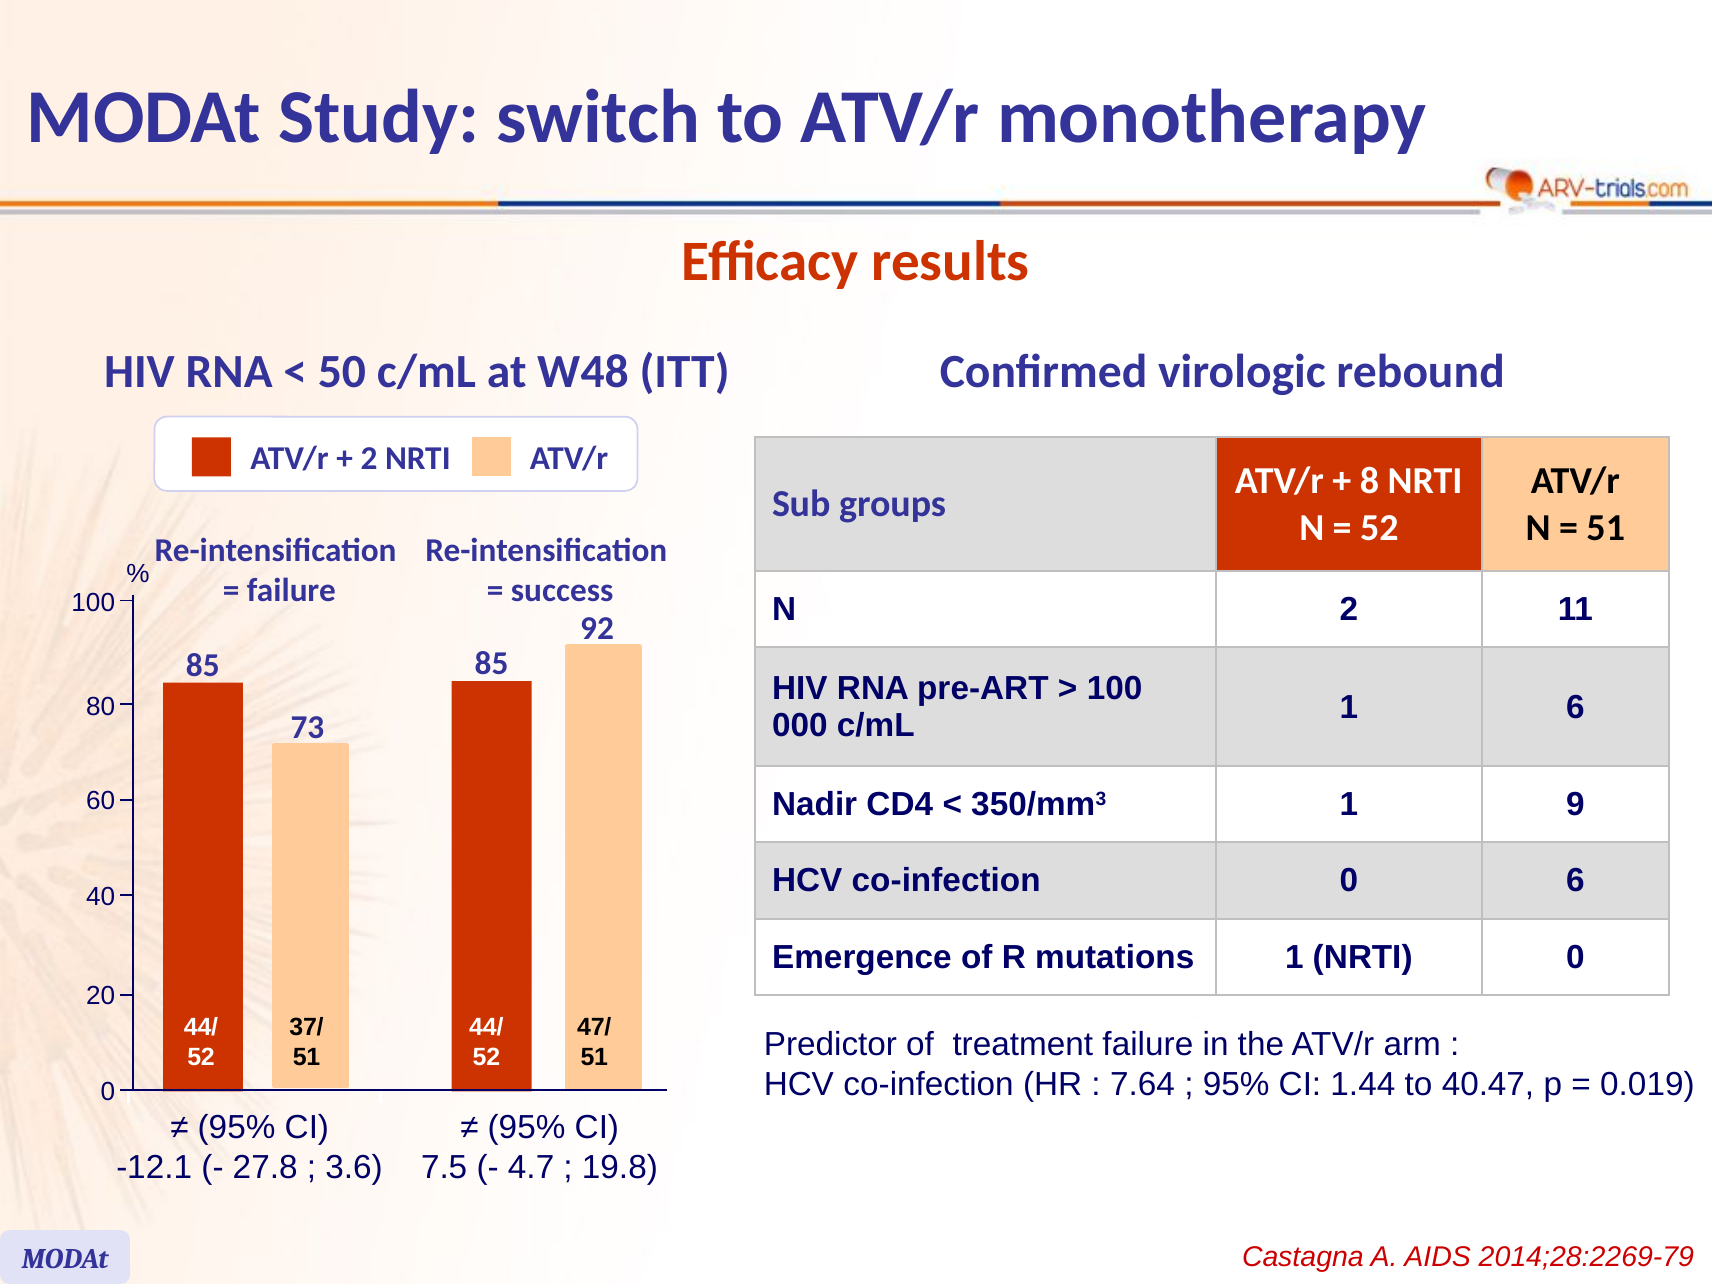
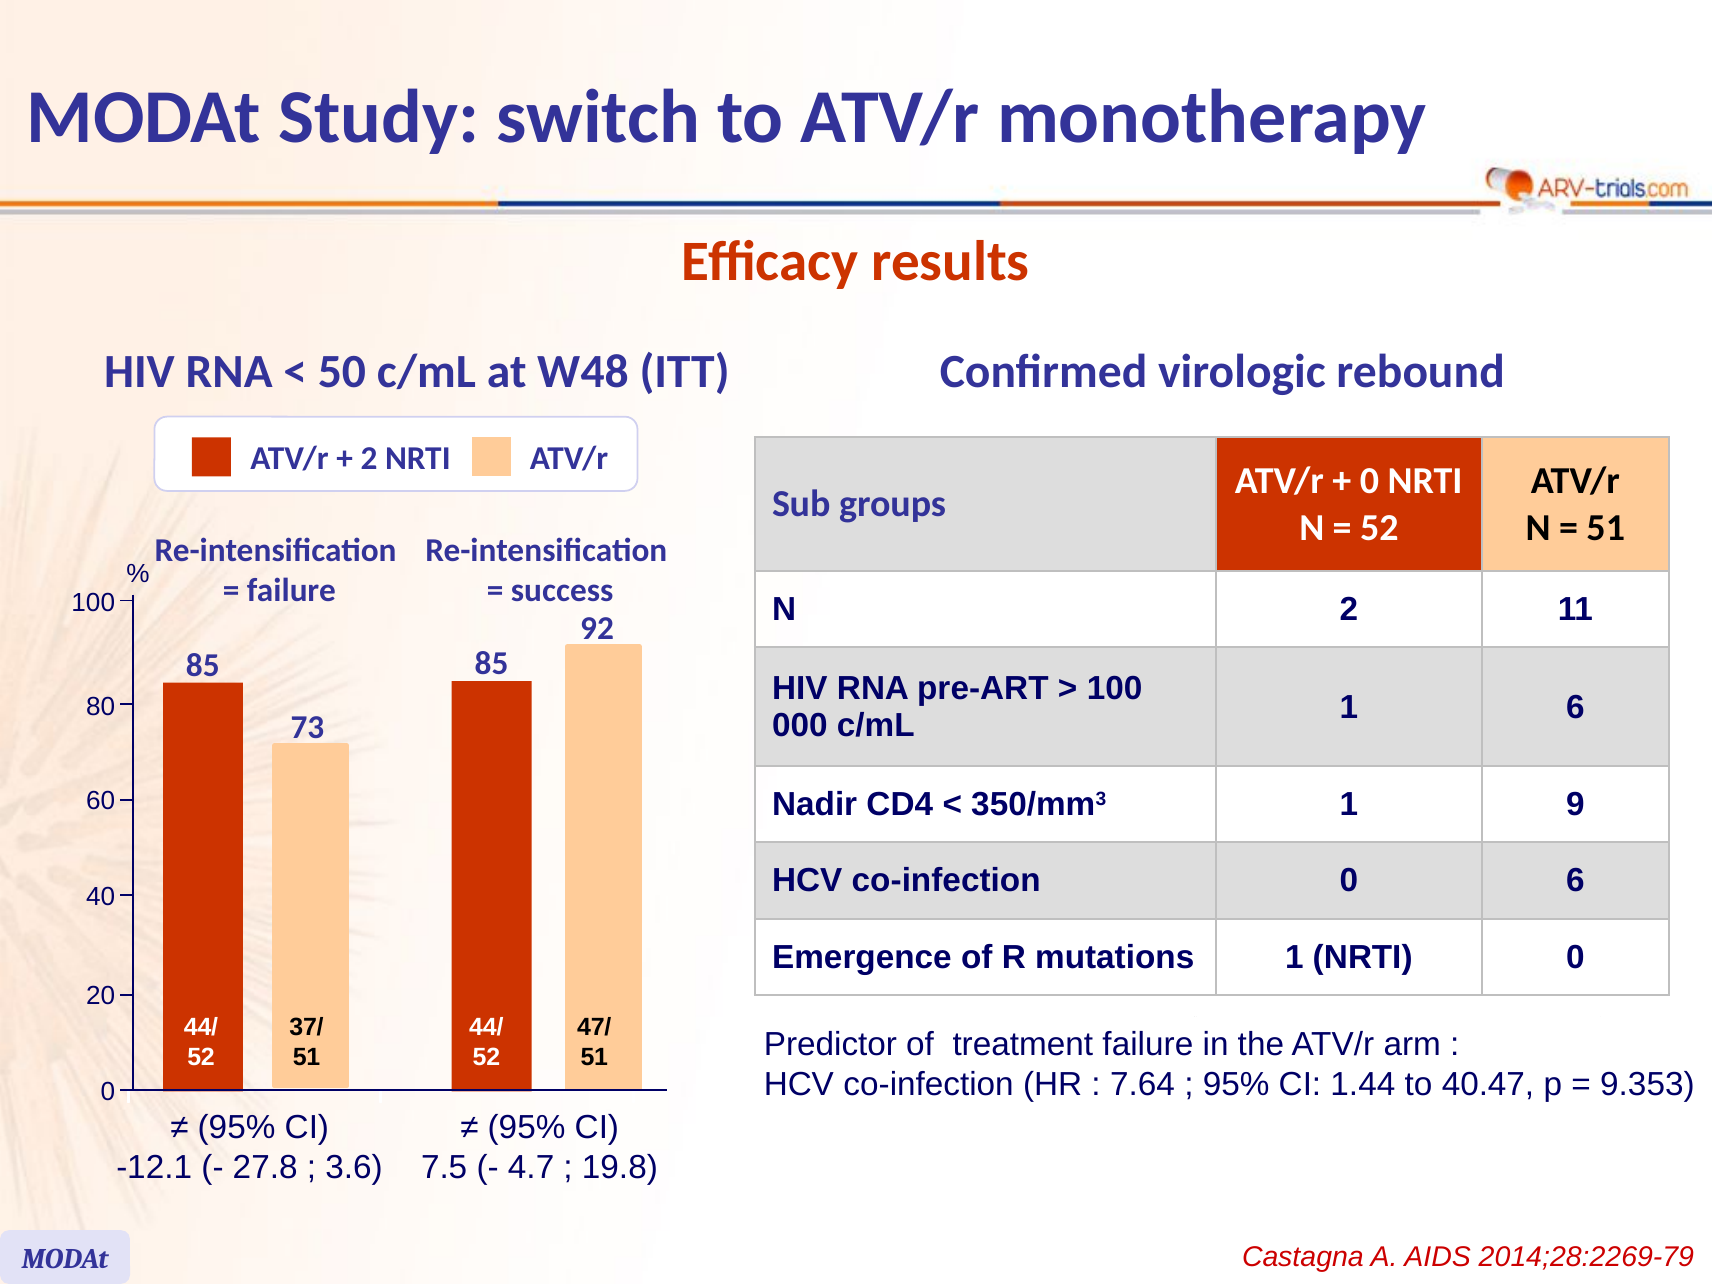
8 at (1370, 481): 8 -> 0
0.019: 0.019 -> 9.353
